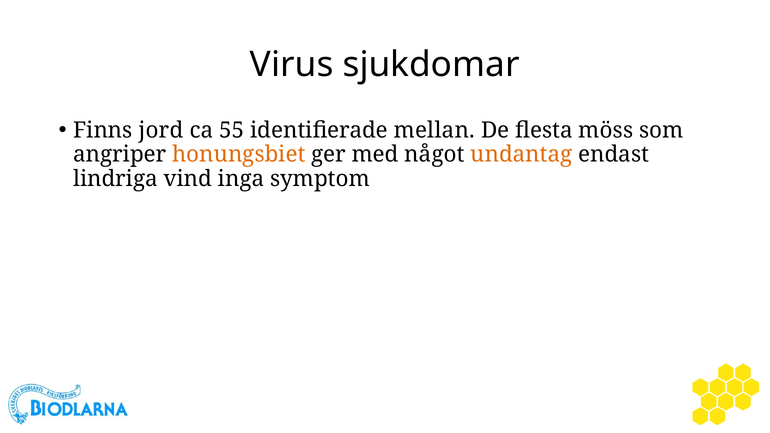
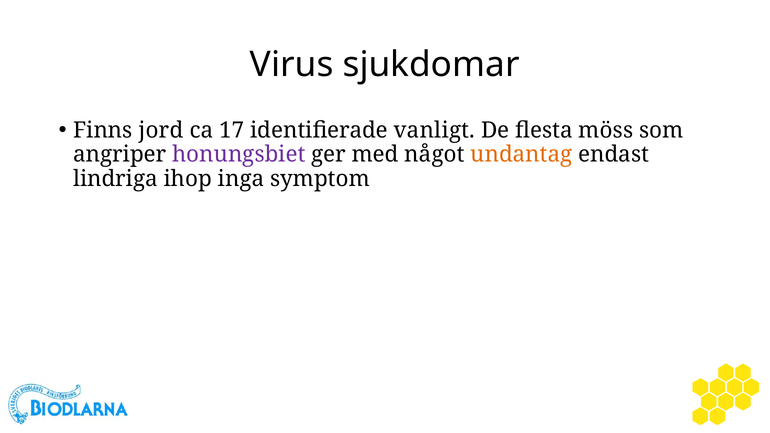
55: 55 -> 17
mellan: mellan -> vanligt
honungsbiet colour: orange -> purple
vind: vind -> ihop
